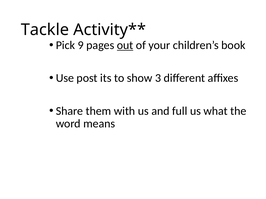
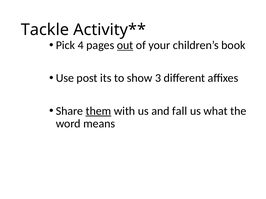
9: 9 -> 4
them underline: none -> present
full: full -> fall
